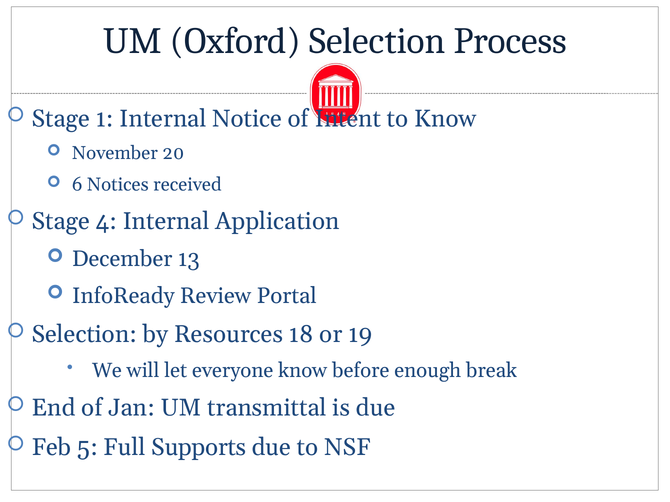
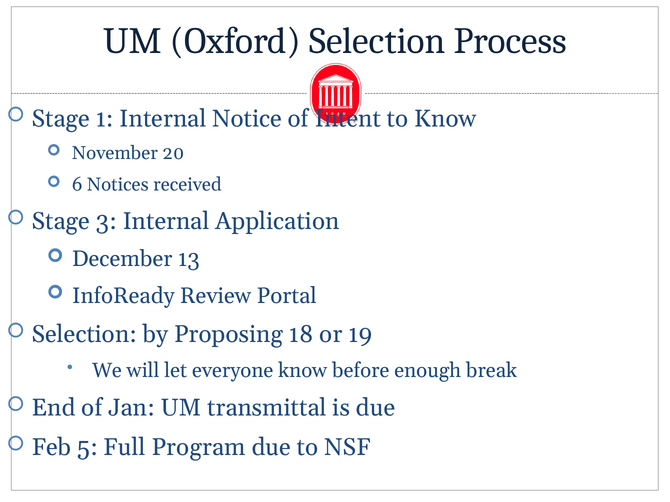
4: 4 -> 3
Resources: Resources -> Proposing
Supports: Supports -> Program
